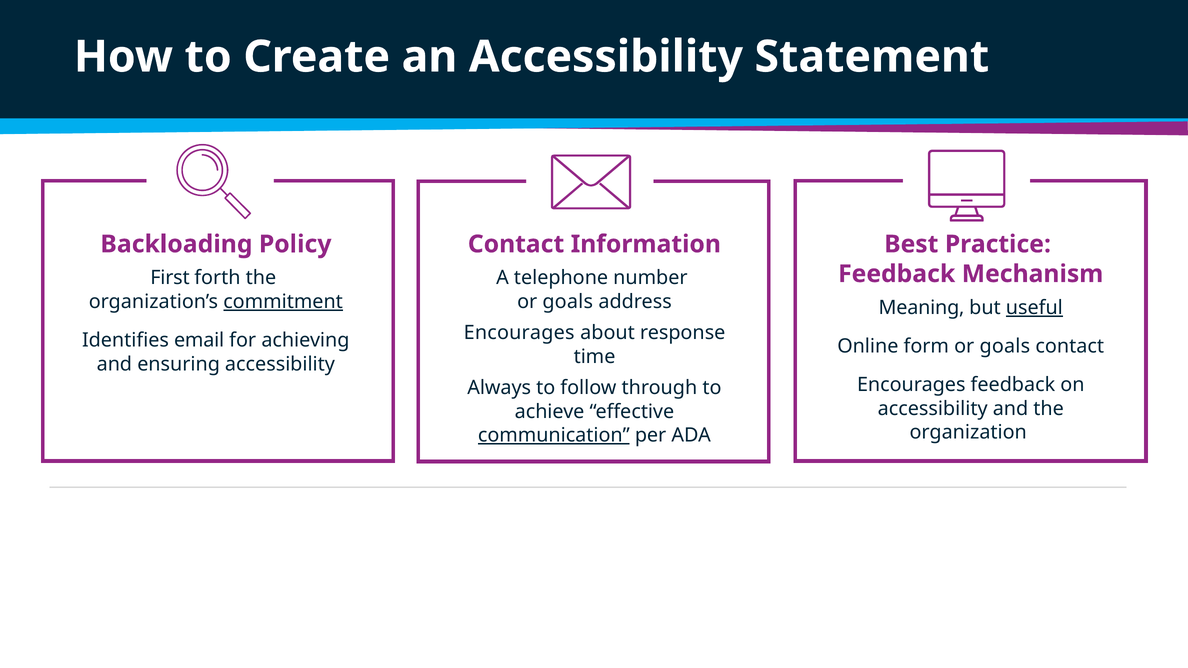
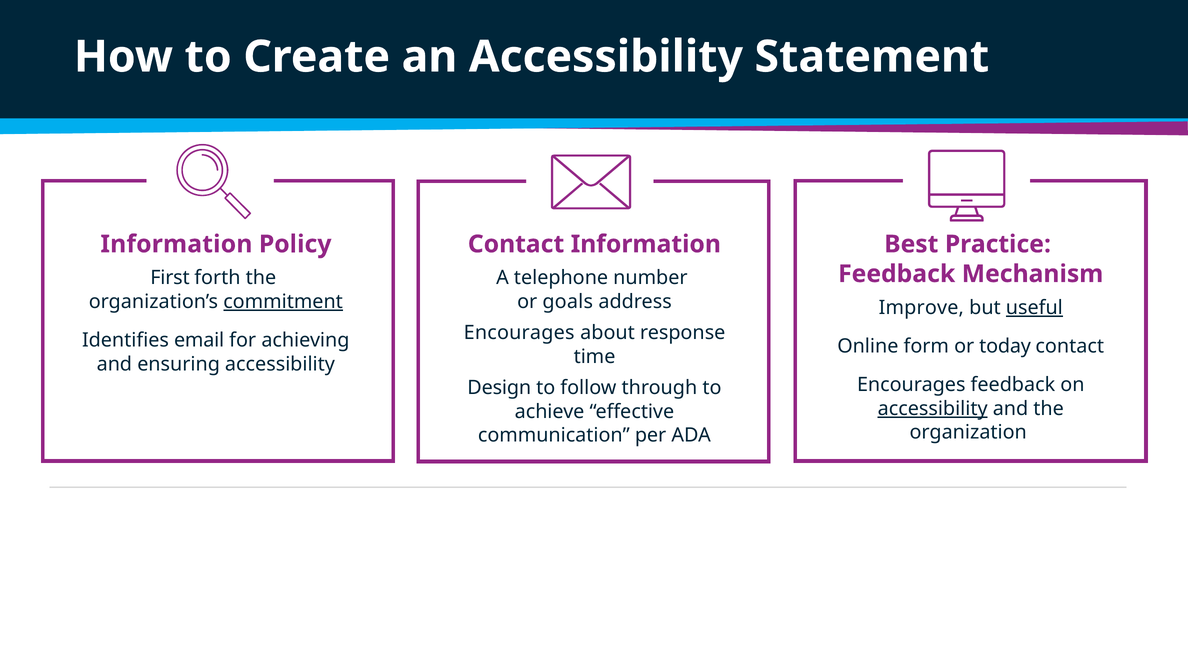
Backloading at (176, 244): Backloading -> Information
Meaning: Meaning -> Improve
form or goals: goals -> today
Always: Always -> Design
accessibility at (933, 409) underline: none -> present
communication underline: present -> none
